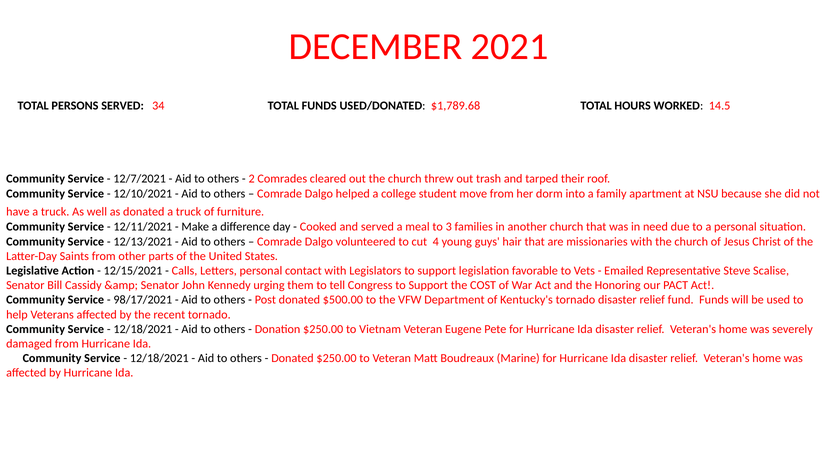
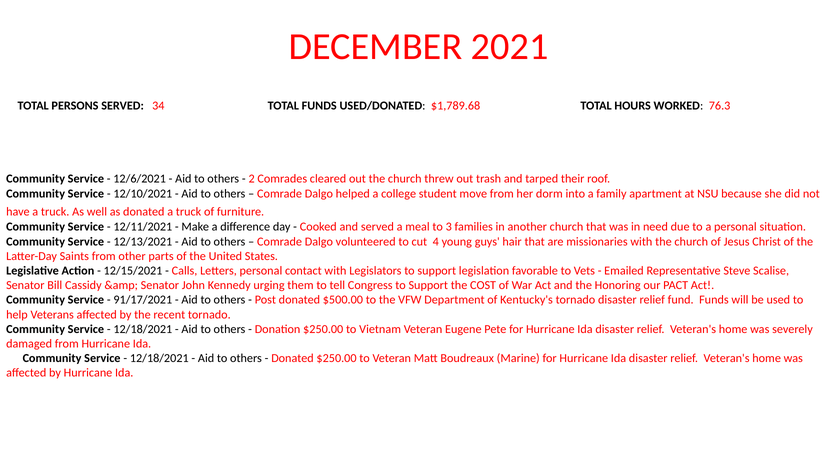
14.5: 14.5 -> 76.3
12/7/2021: 12/7/2021 -> 12/6/2021
98/17/2021: 98/17/2021 -> 91/17/2021
